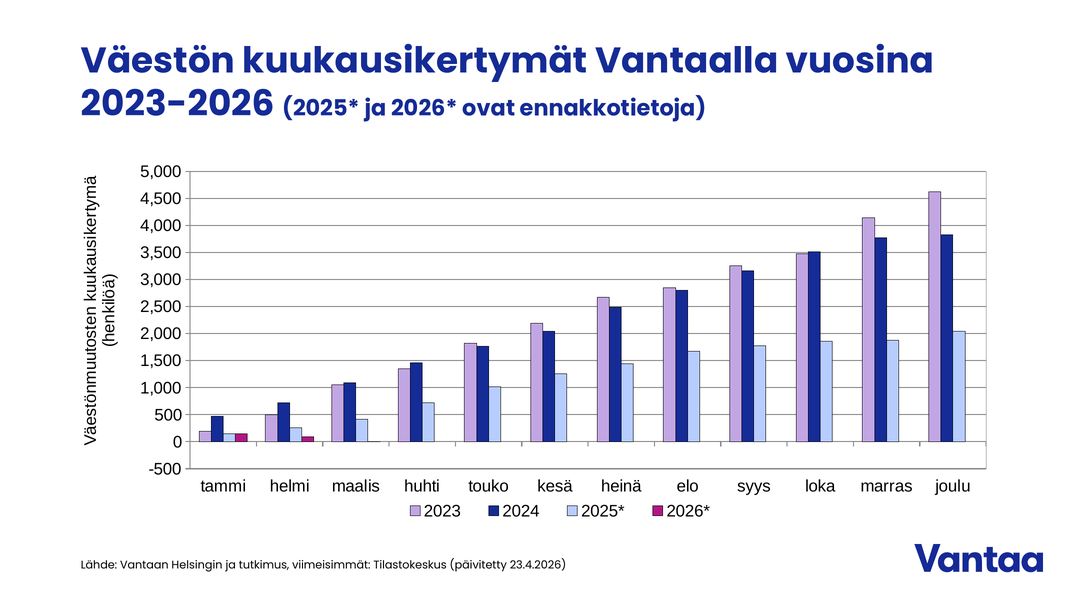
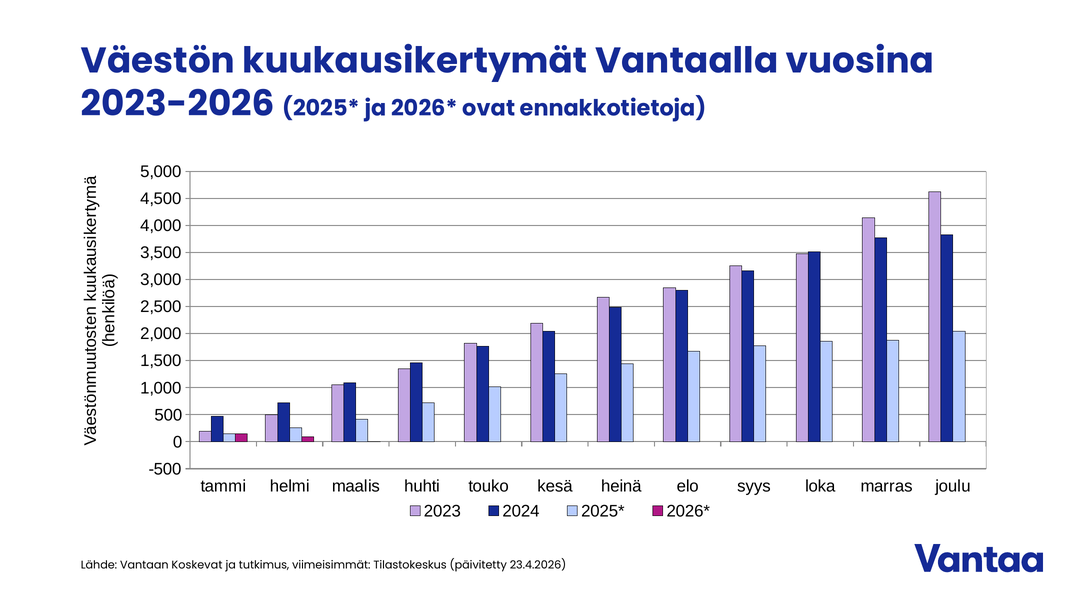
Helsingin: Helsingin -> Koskevat
